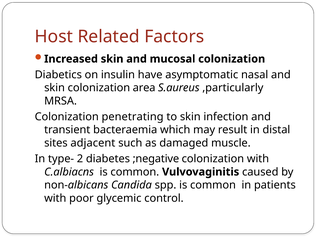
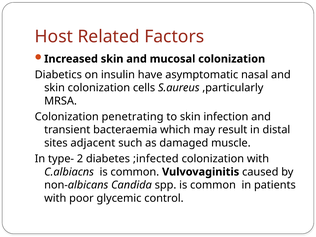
area: area -> cells
;negative: ;negative -> ;infected
